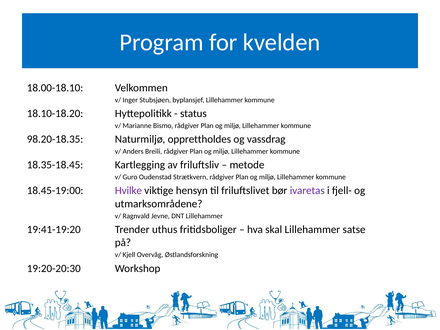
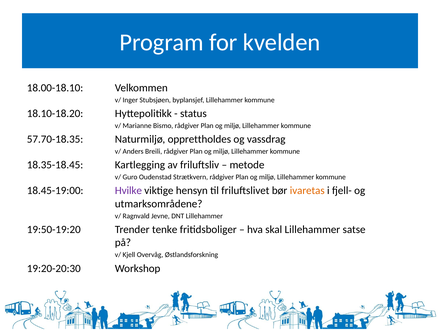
98.20-18.35: 98.20-18.35 -> 57.70-18.35
ivaretas colour: purple -> orange
19:41-19:20: 19:41-19:20 -> 19:50-19:20
uthus: uthus -> tenke
